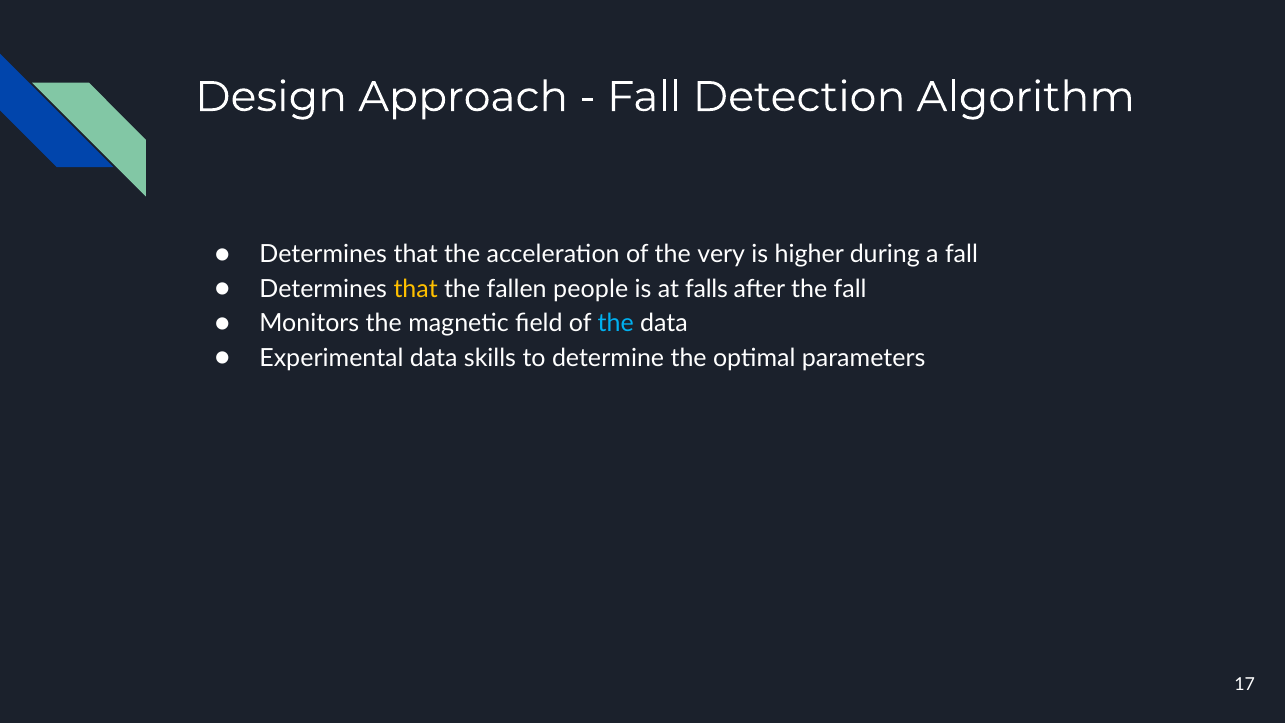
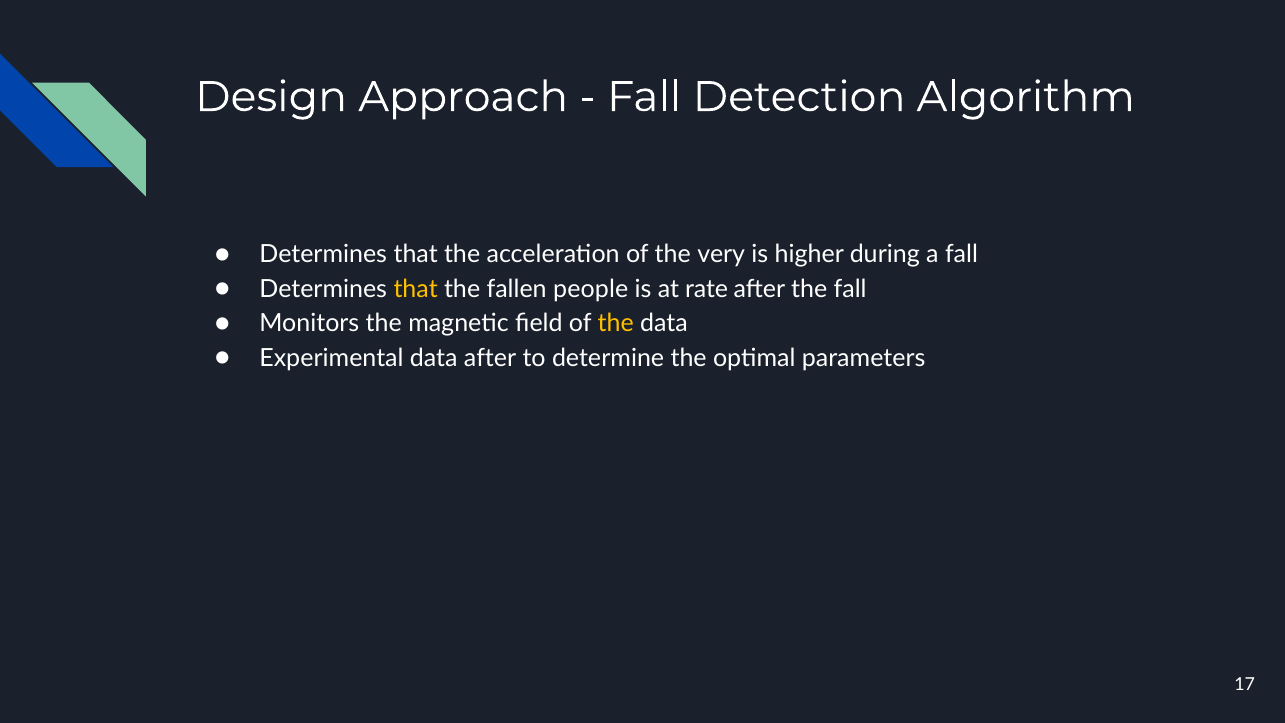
falls: falls -> rate
the at (616, 323) colour: light blue -> yellow
data skills: skills -> after
